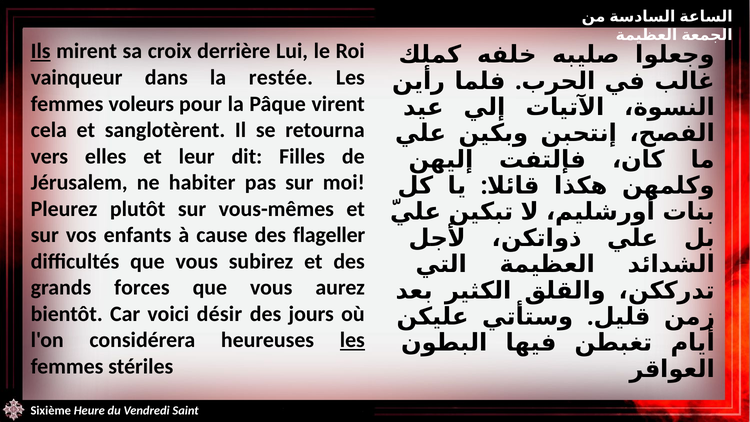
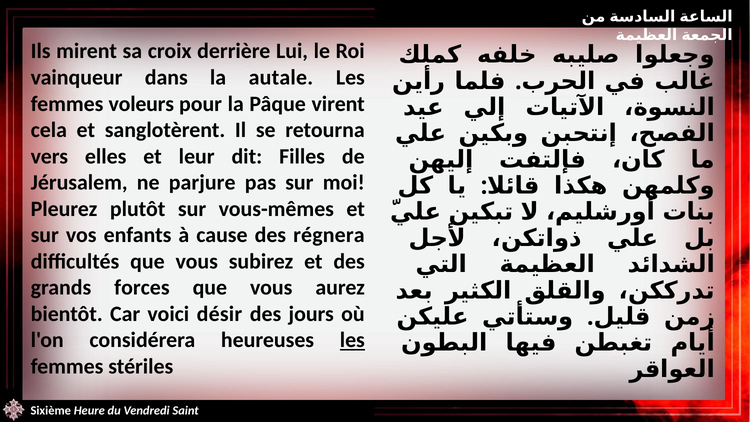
Ils underline: present -> none
restée: restée -> autale
habiter: habiter -> parjure
flageller: flageller -> régnera
